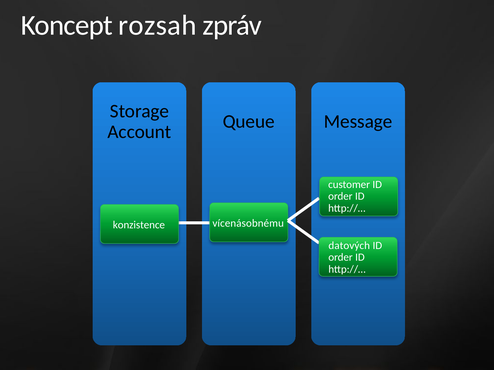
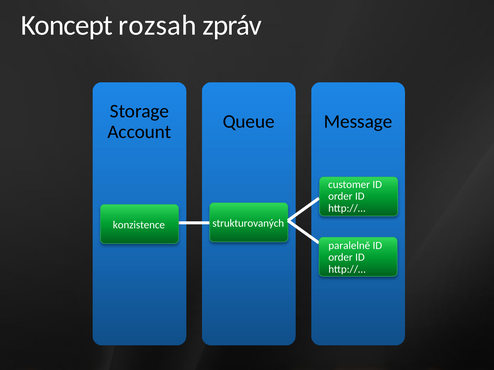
vícenásobnému: vícenásobnému -> strukturovaných
datových: datových -> paralelně
